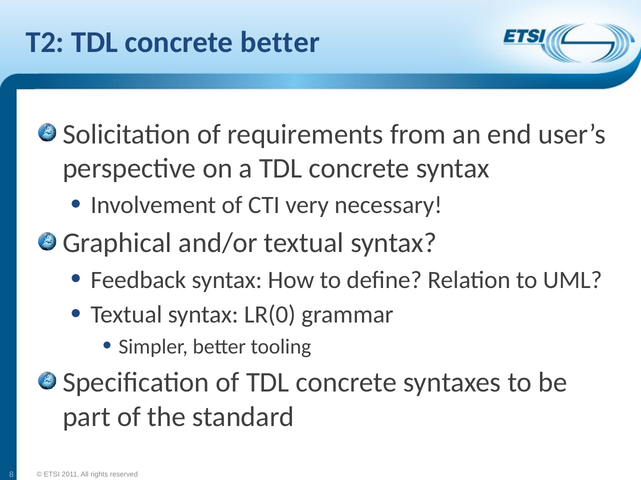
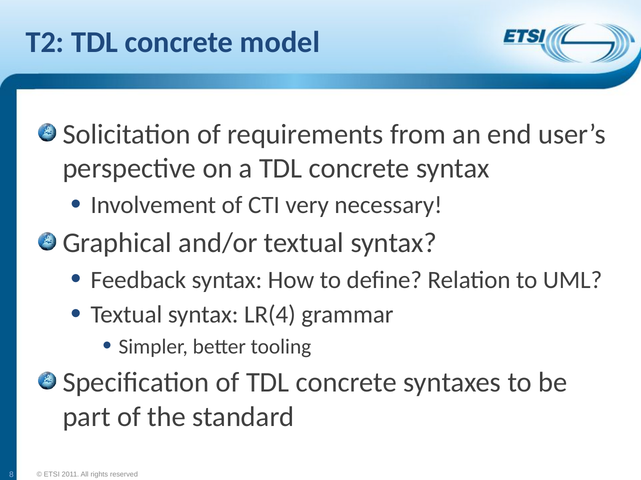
concrete better: better -> model
LR(0: LR(0 -> LR(4
